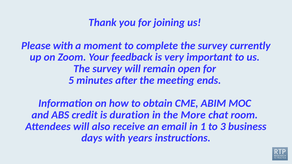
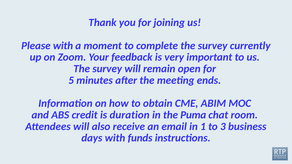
More: More -> Puma
years: years -> funds
